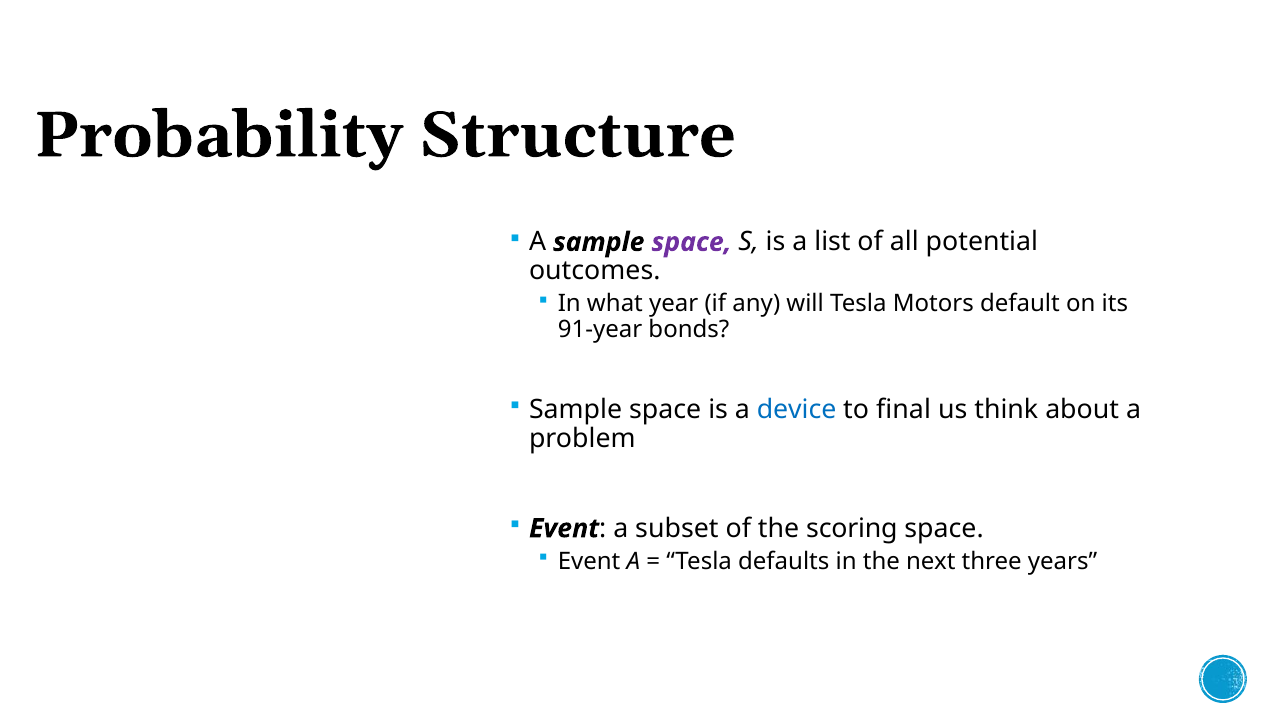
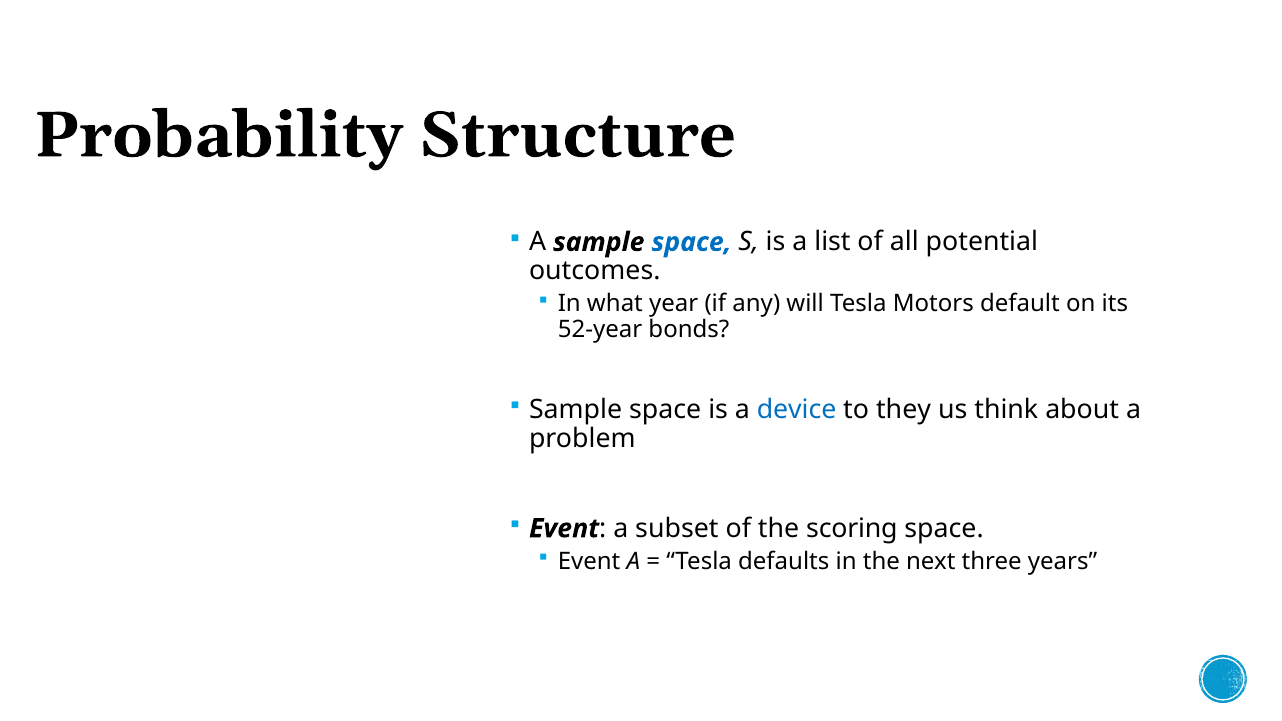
space at (691, 242) colour: purple -> blue
91-year: 91-year -> 52-year
final: final -> they
